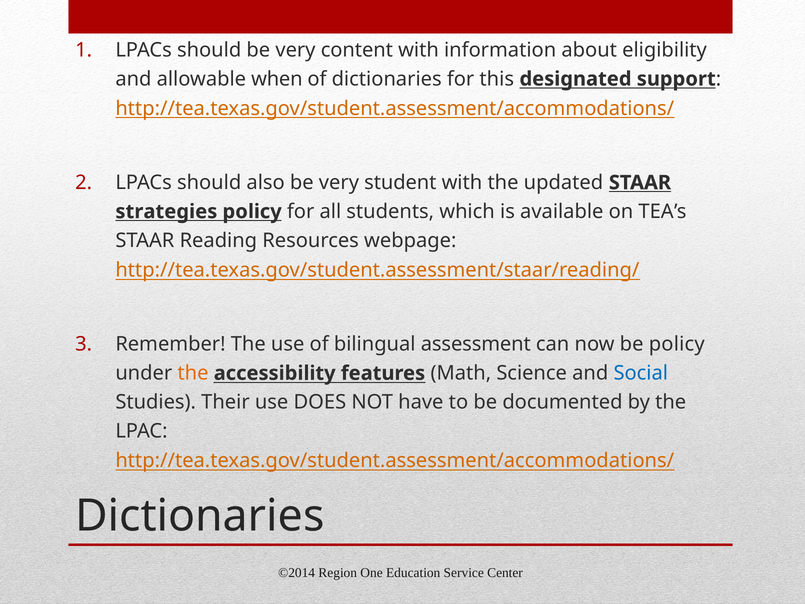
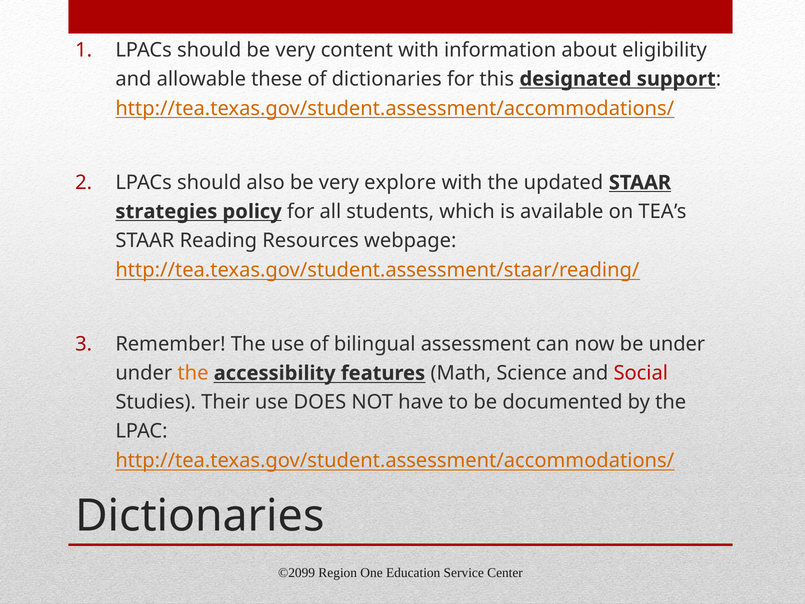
when: when -> these
student: student -> explore
be policy: policy -> under
Social colour: blue -> red
©2014: ©2014 -> ©2099
